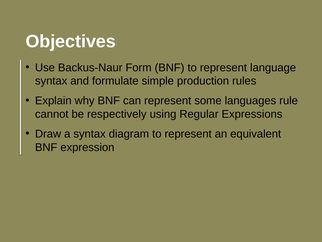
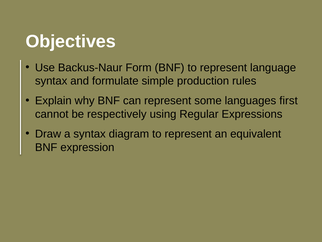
rule: rule -> first
